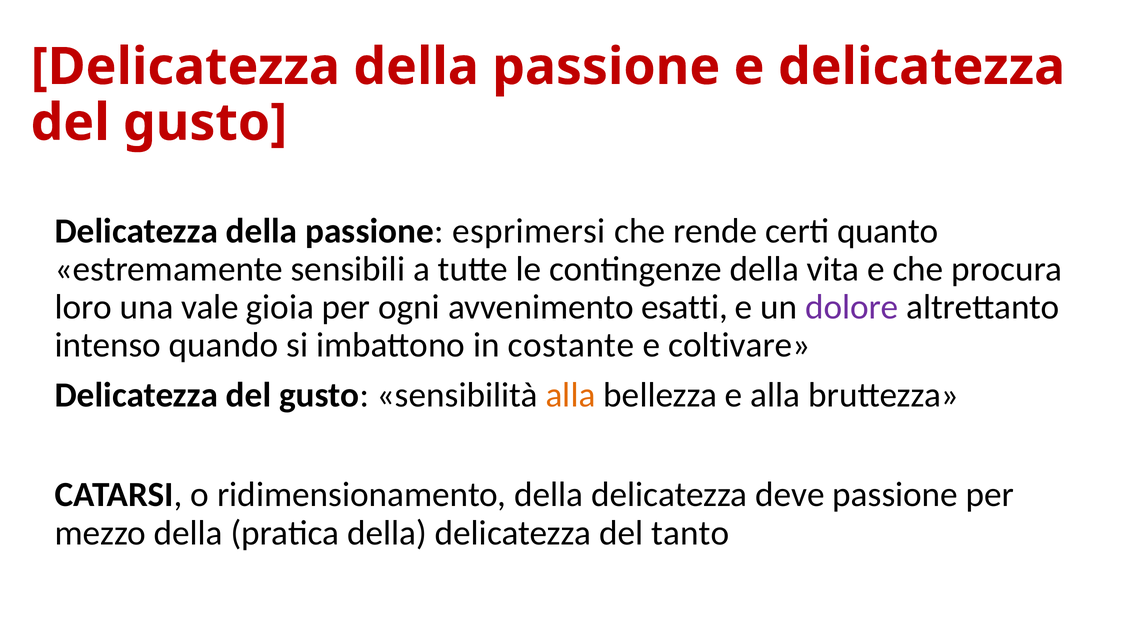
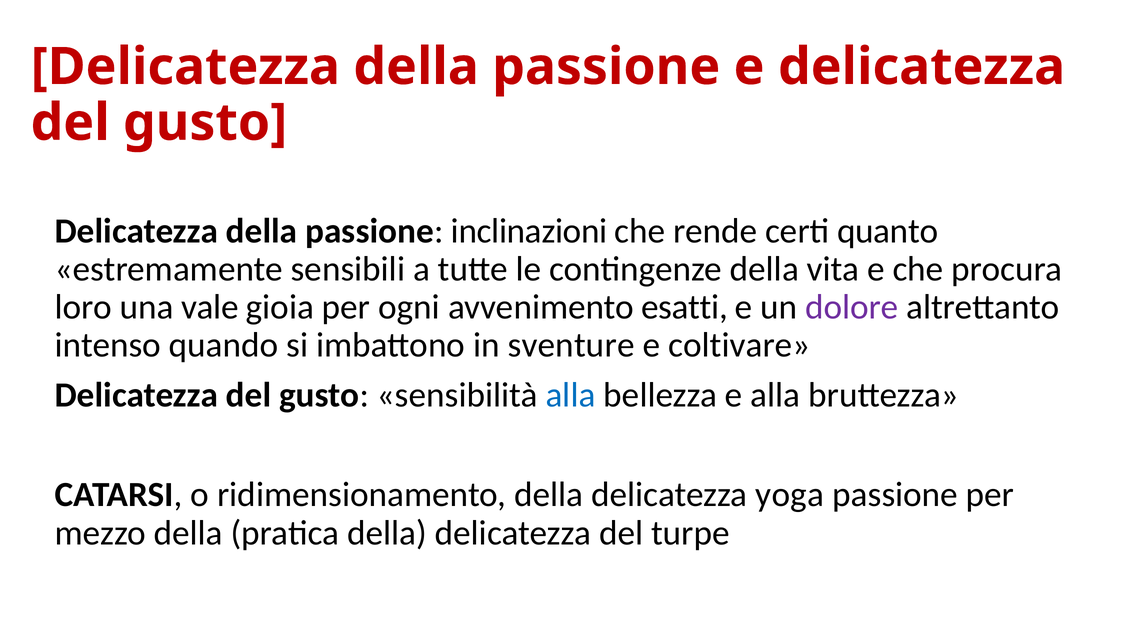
esprimersi: esprimersi -> inclinazioni
costante: costante -> sventure
alla at (571, 395) colour: orange -> blue
deve: deve -> yoga
tanto: tanto -> turpe
